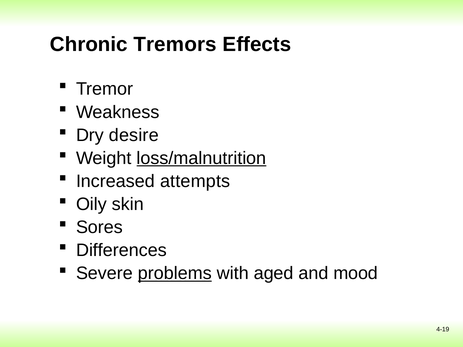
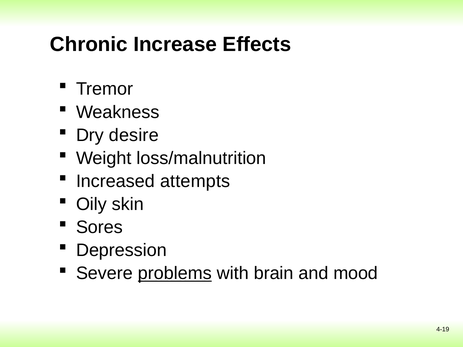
Tremors: Tremors -> Increase
loss/malnutrition underline: present -> none
Differences: Differences -> Depression
aged: aged -> brain
